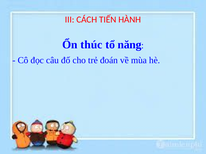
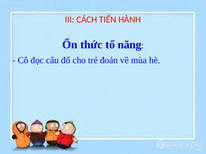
thúc: thúc -> thức
